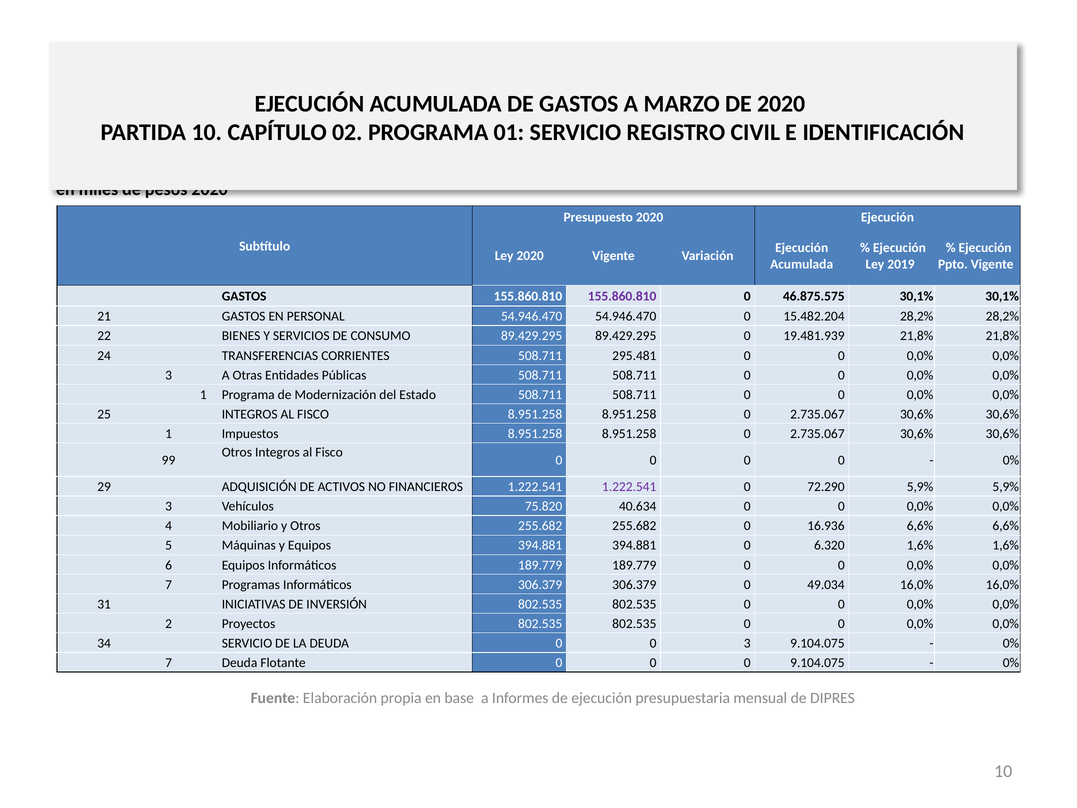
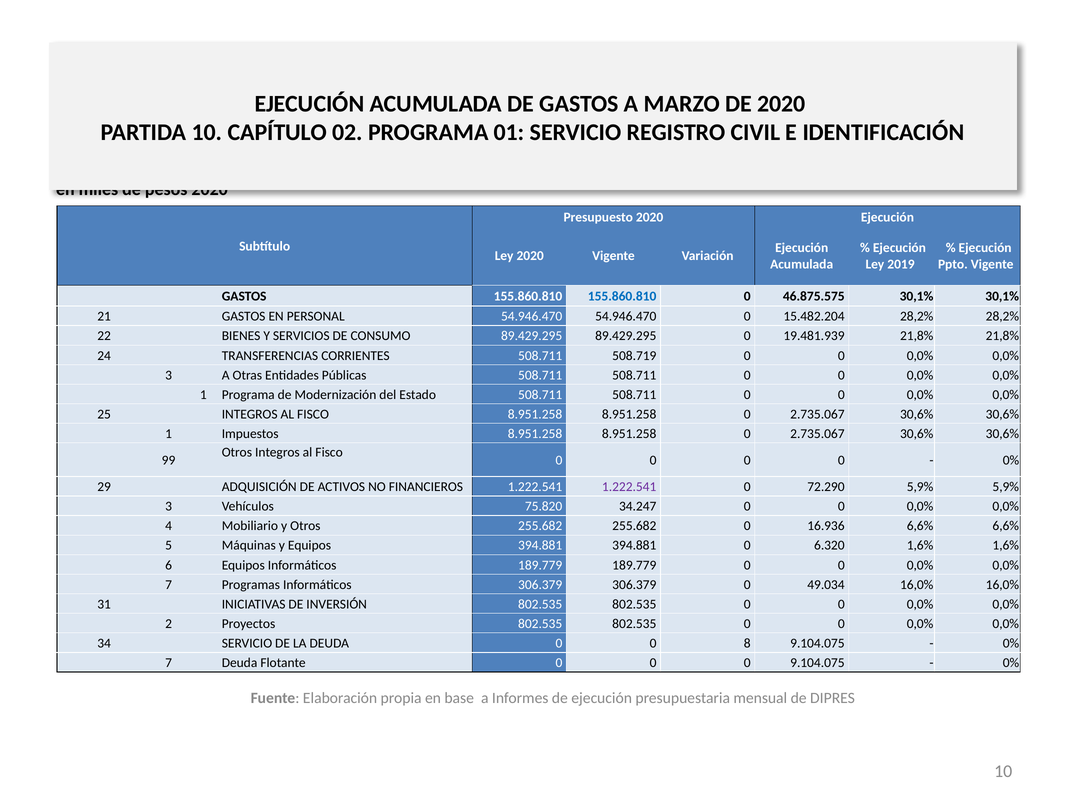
155.860.810 at (622, 296) colour: purple -> blue
295.481: 295.481 -> 508.719
40.634: 40.634 -> 34.247
0 3: 3 -> 8
